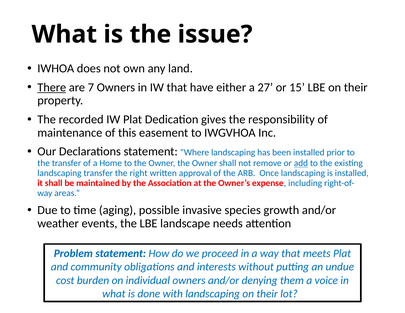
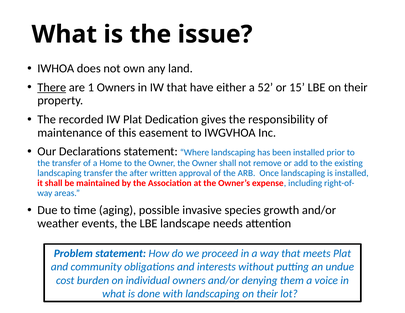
7: 7 -> 1
27: 27 -> 52
add underline: present -> none
right: right -> after
